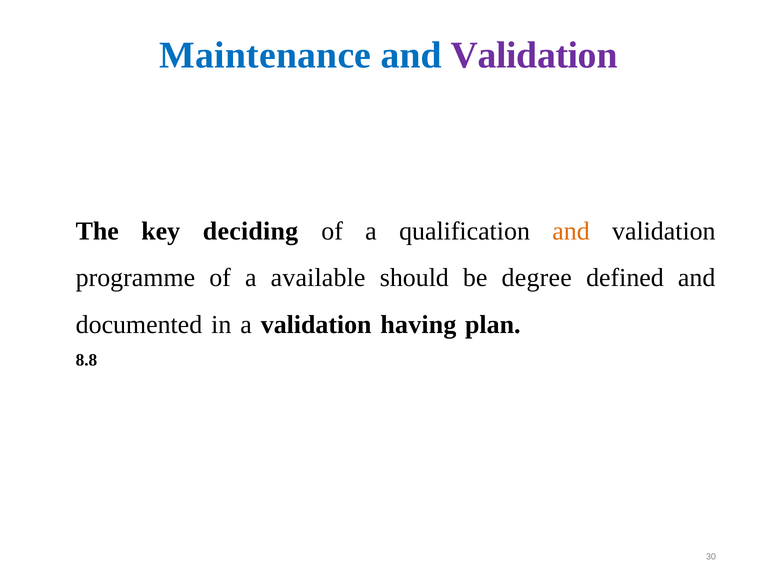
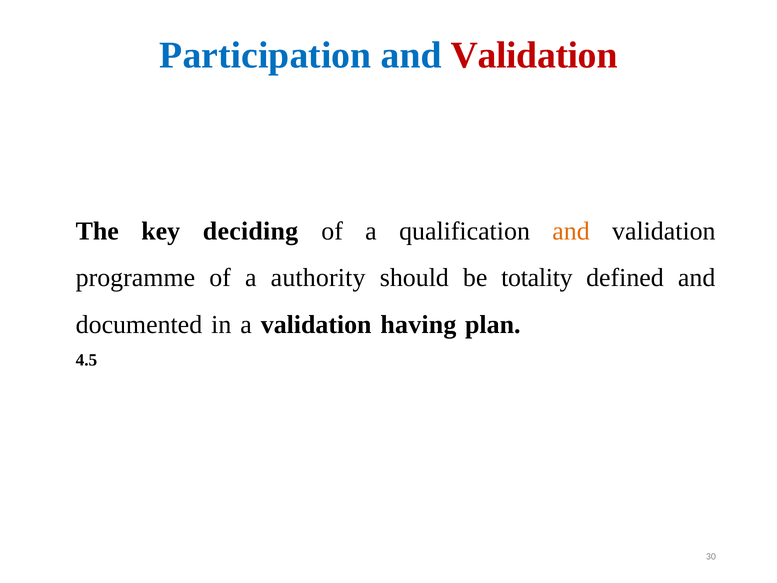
Maintenance: Maintenance -> Participation
Validation at (534, 55) colour: purple -> red
available: available -> authority
degree: degree -> totality
8.8: 8.8 -> 4.5
